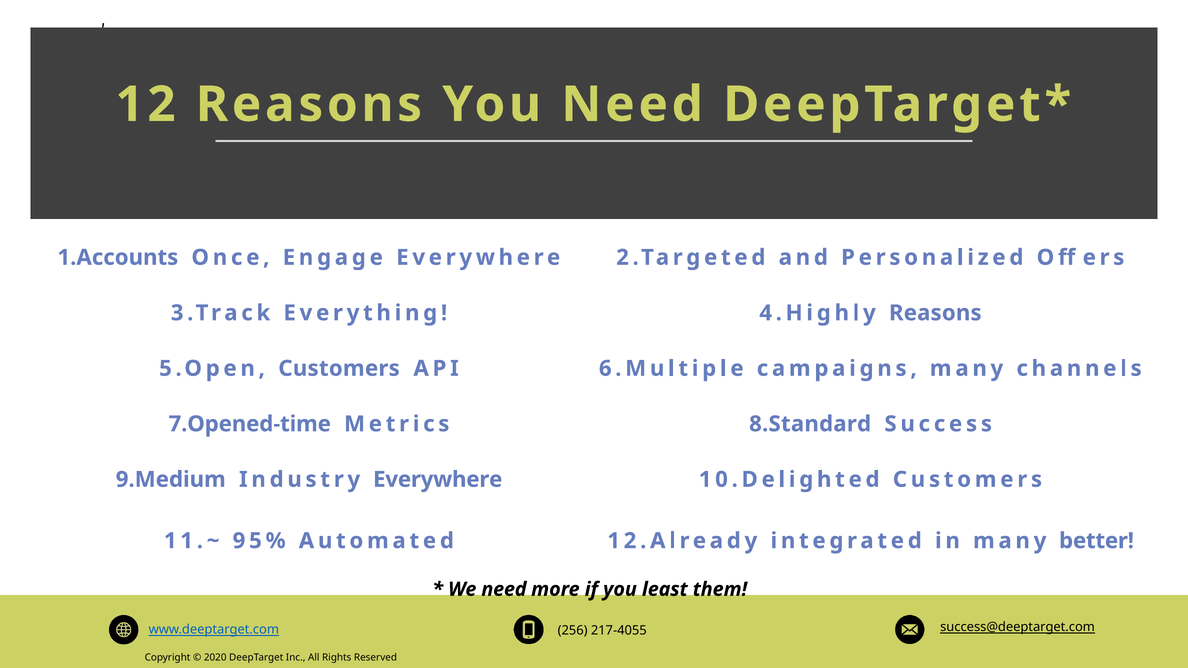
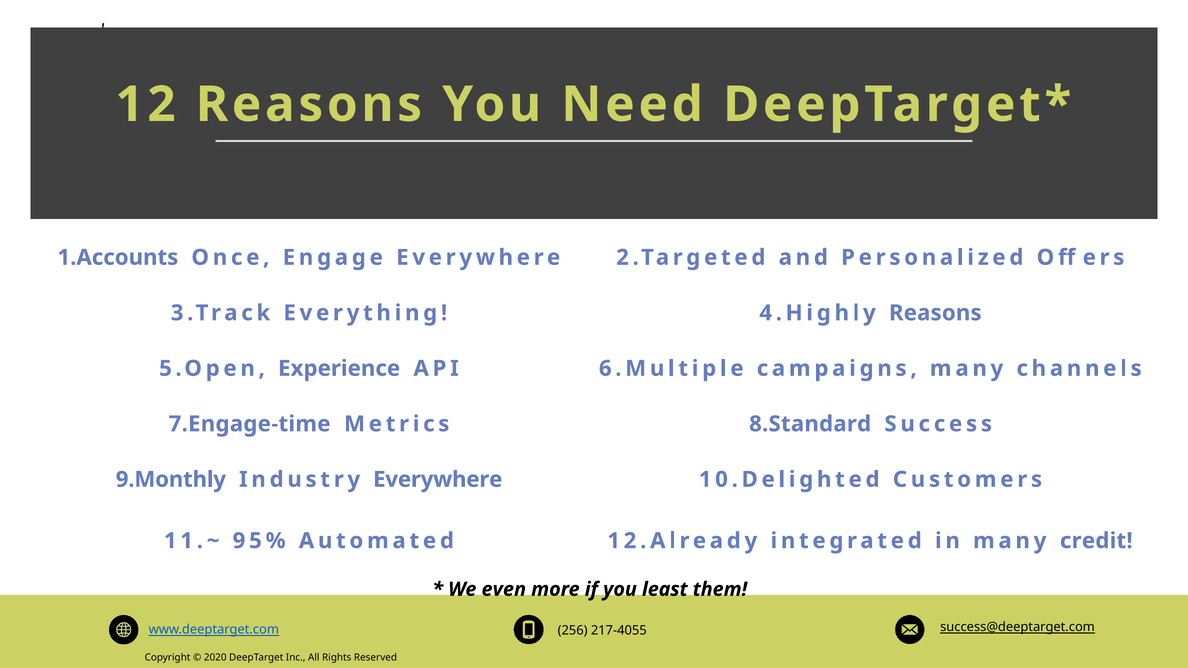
5.Open Customers: Customers -> Experience
7.Opened-time: 7.Opened-time -> 7.Engage-time
9.Medium: 9.Medium -> 9.Monthly
better: better -> credit
We need: need -> even
